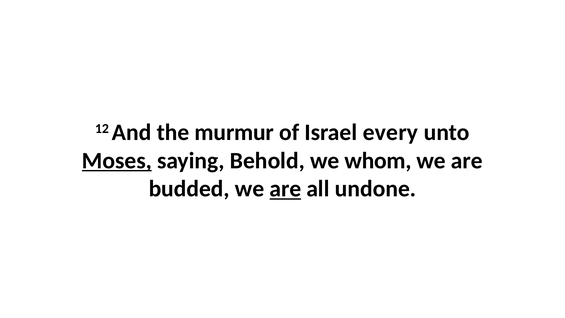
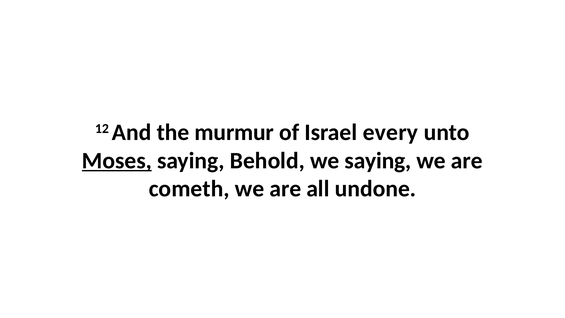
we whom: whom -> saying
budded: budded -> cometh
are at (285, 189) underline: present -> none
